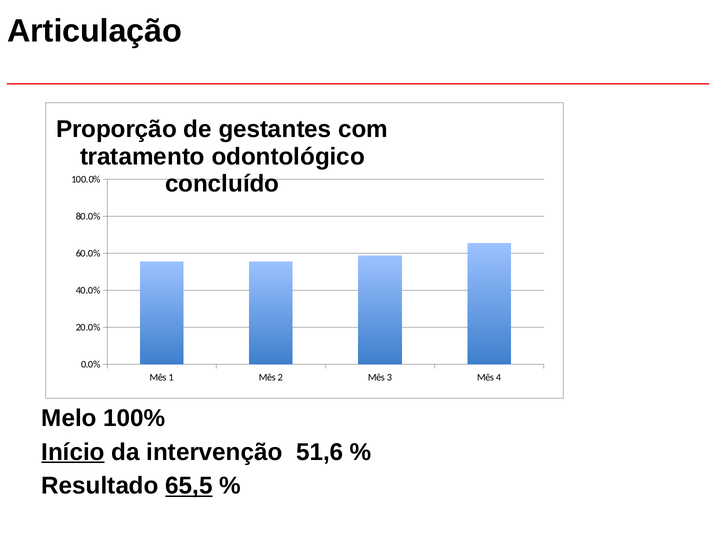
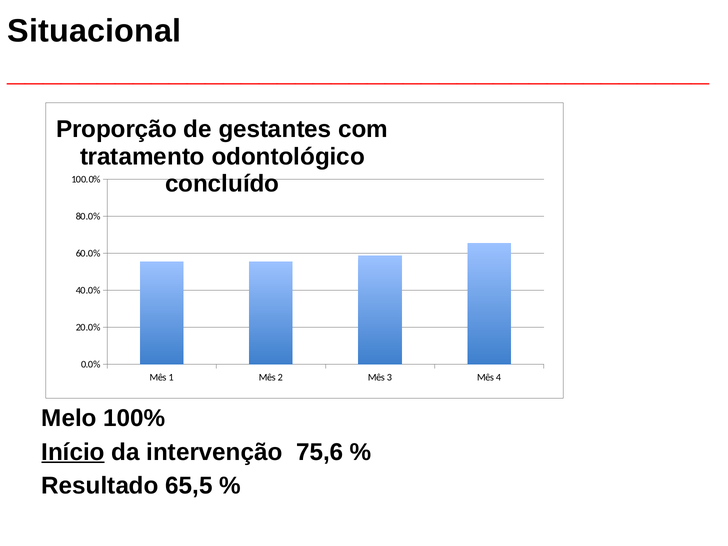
Articulação: Articulação -> Situacional
51,6: 51,6 -> 75,6
65,5 underline: present -> none
